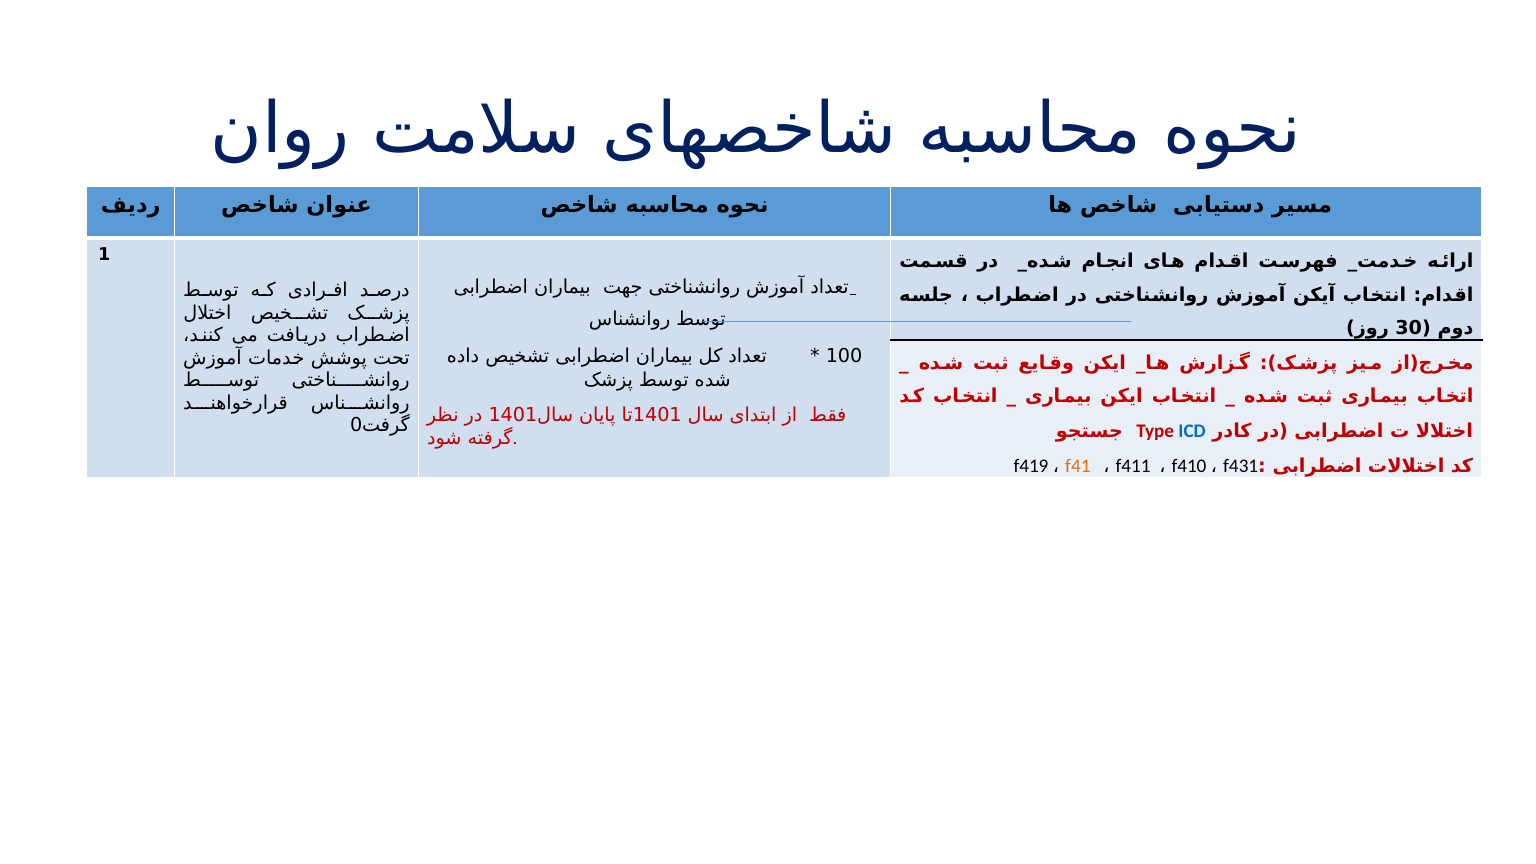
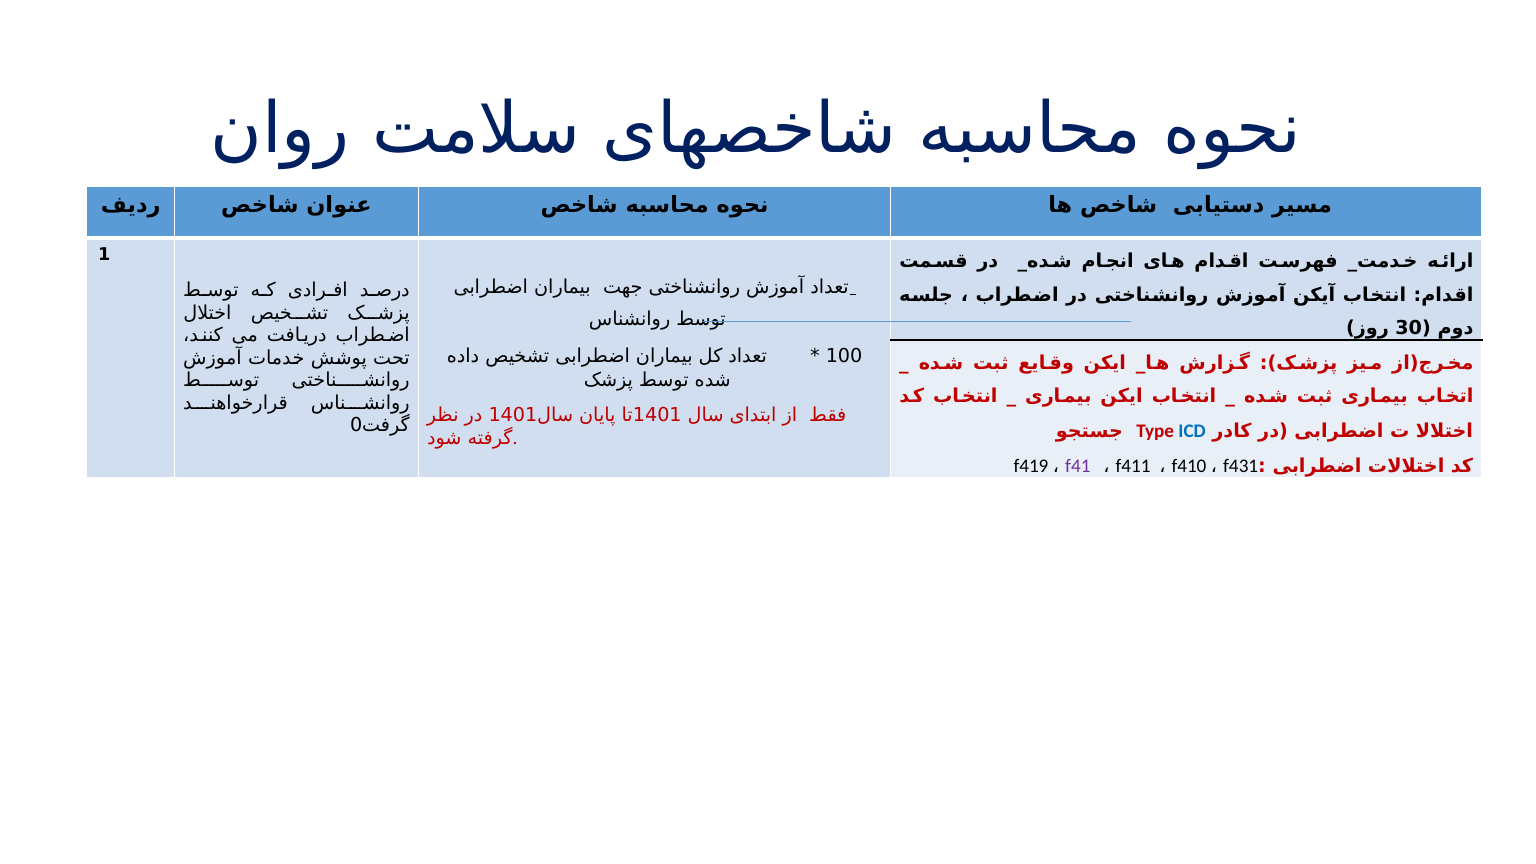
f41 colour: orange -> purple
